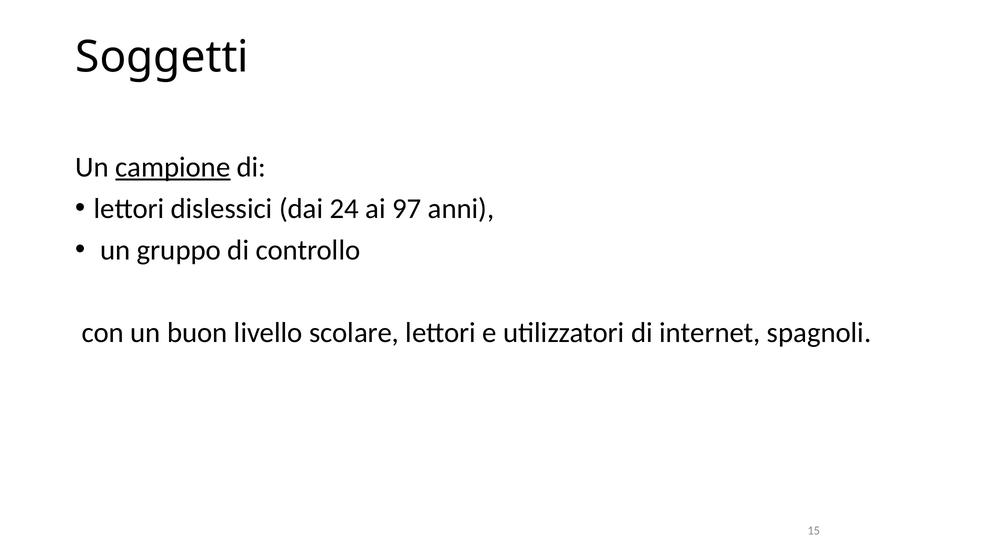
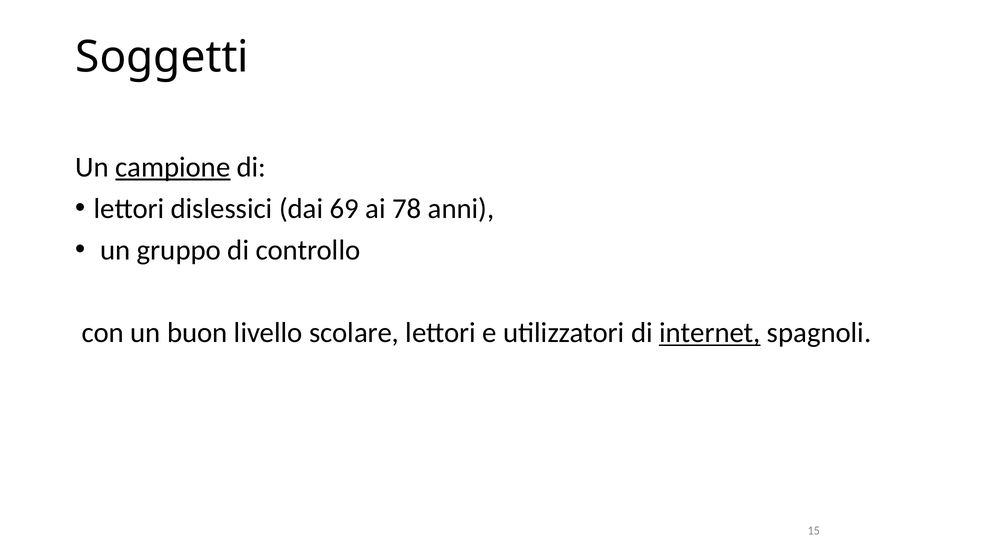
24: 24 -> 69
97: 97 -> 78
internet underline: none -> present
